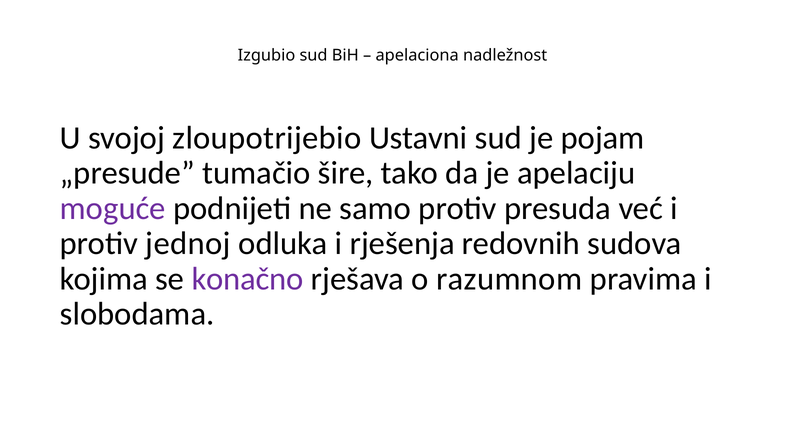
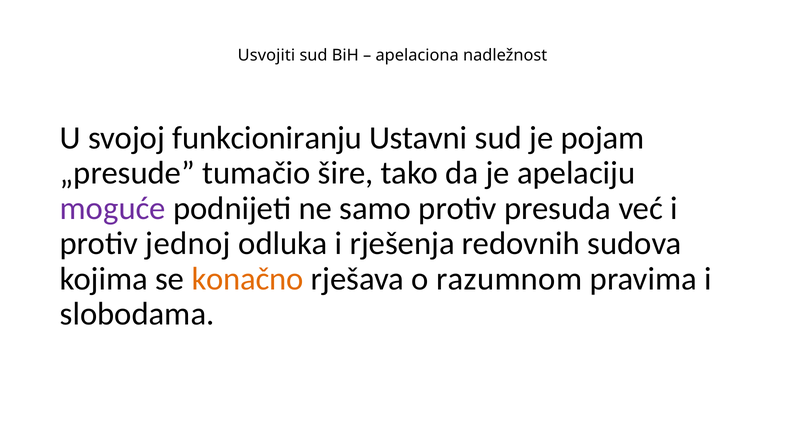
Izgubio: Izgubio -> Usvojiti
zloupotrijebio: zloupotrijebio -> funkcioniranju
konačno colour: purple -> orange
